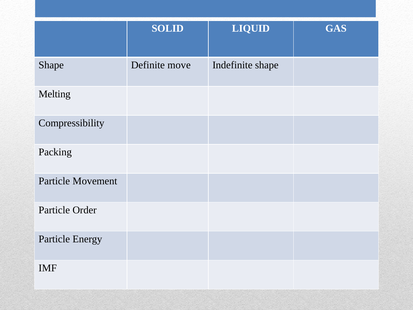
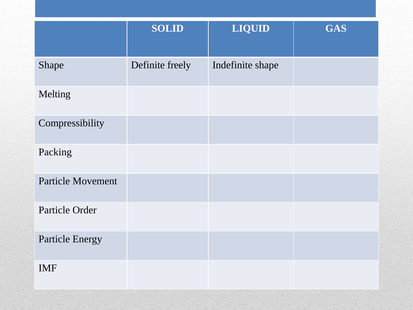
move: move -> freely
